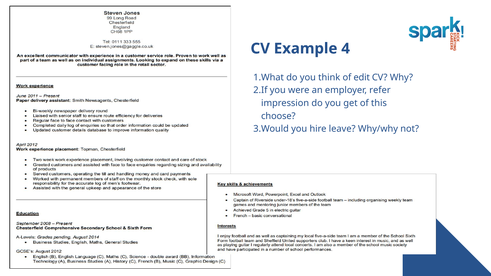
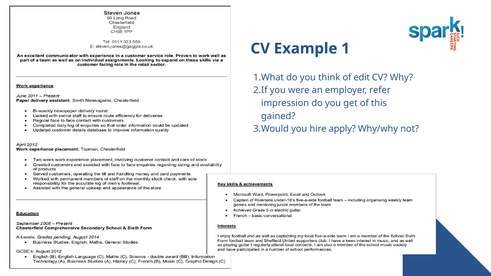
4: 4 -> 1
choose: choose -> gained
leave: leave -> apply
